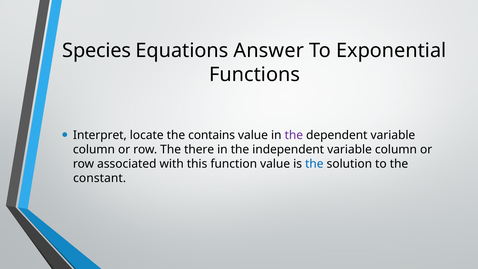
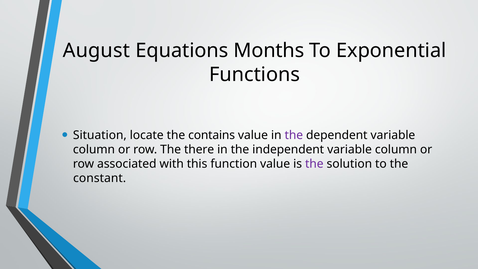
Species: Species -> August
Answer: Answer -> Months
Interpret: Interpret -> Situation
the at (314, 164) colour: blue -> purple
